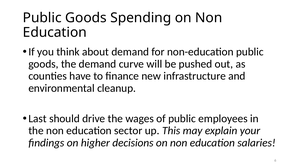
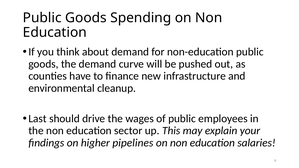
decisions: decisions -> pipelines
